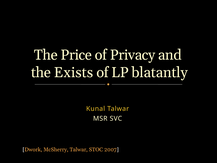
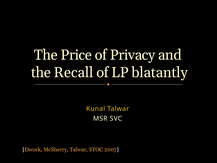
Exists: Exists -> Recall
